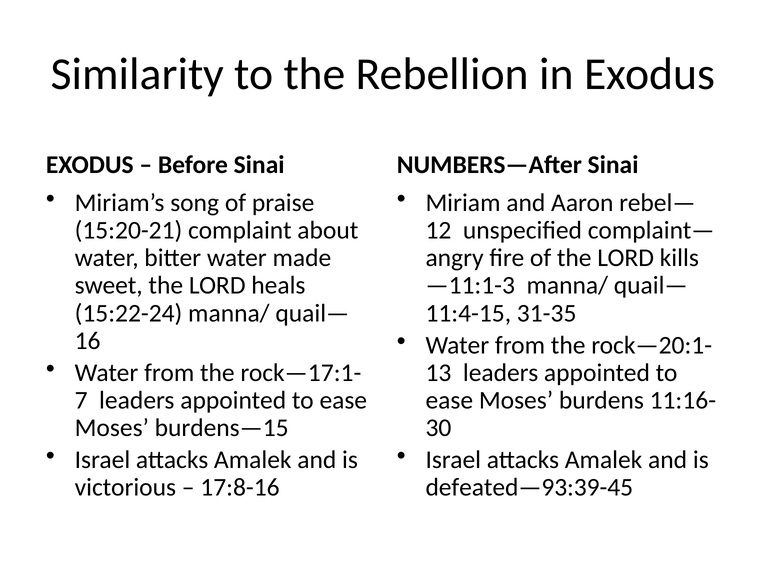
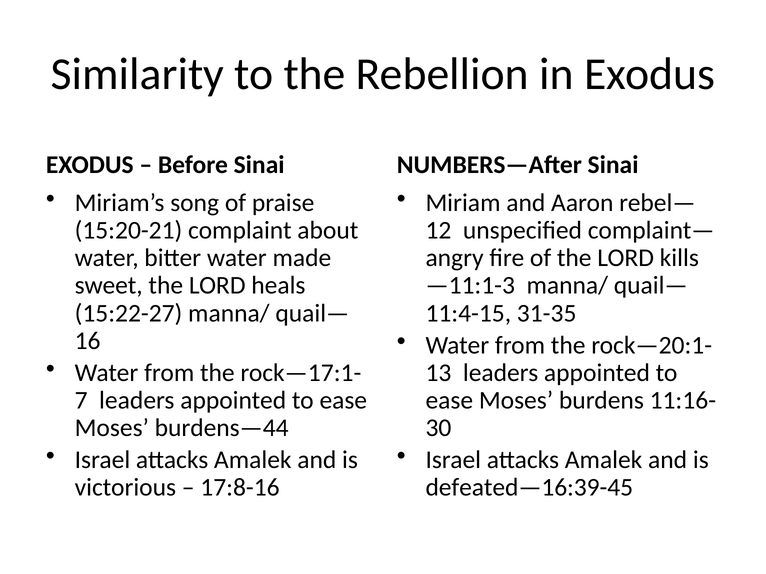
15:22-24: 15:22-24 -> 15:22-27
burdens—15: burdens—15 -> burdens—44
defeated—93:39-45: defeated—93:39-45 -> defeated—16:39-45
